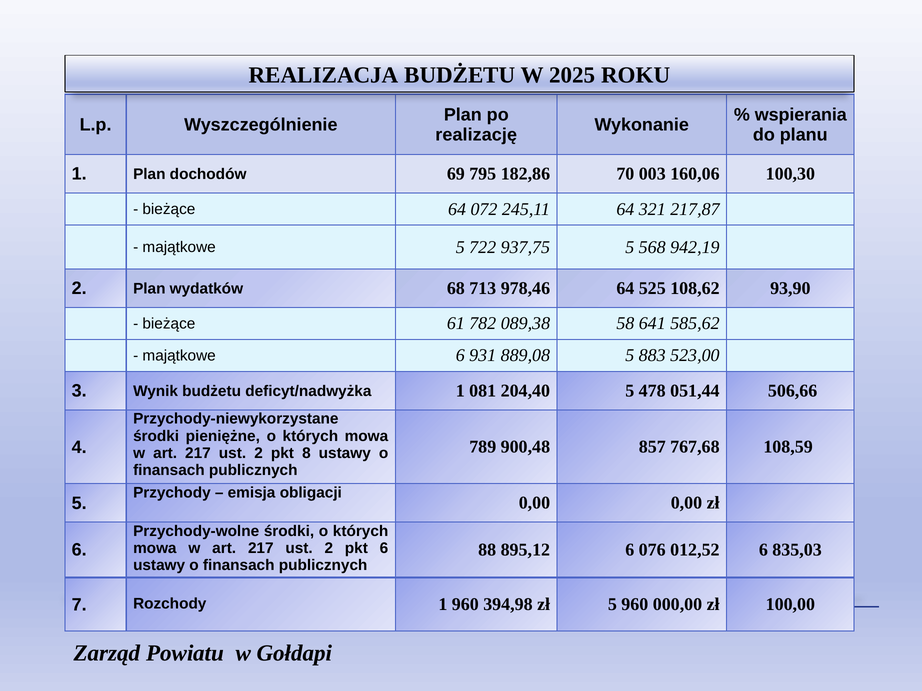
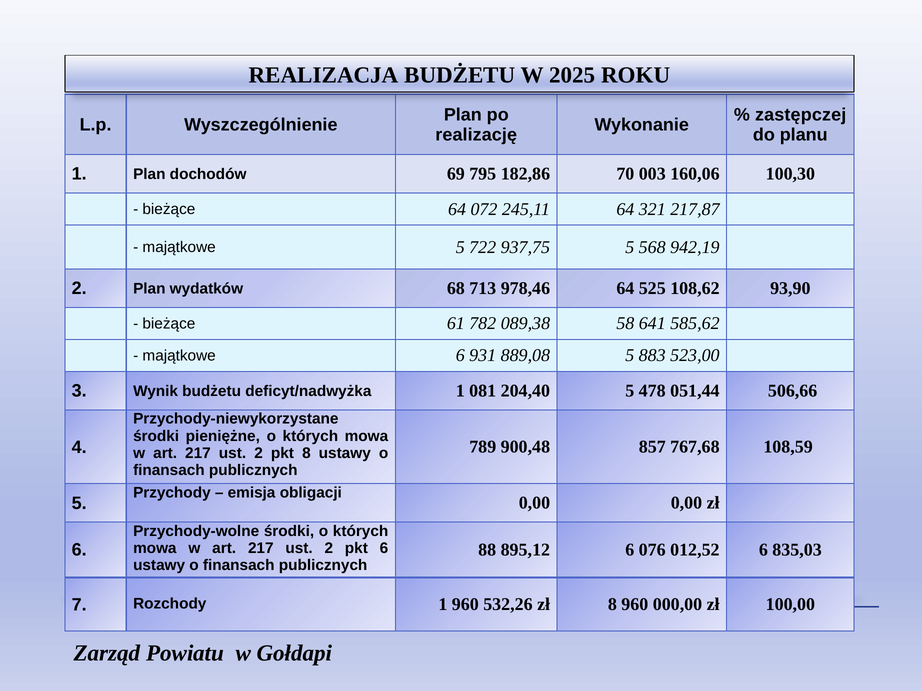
wspierania: wspierania -> zastępczej
394,98: 394,98 -> 532,26
5 at (612, 605): 5 -> 8
